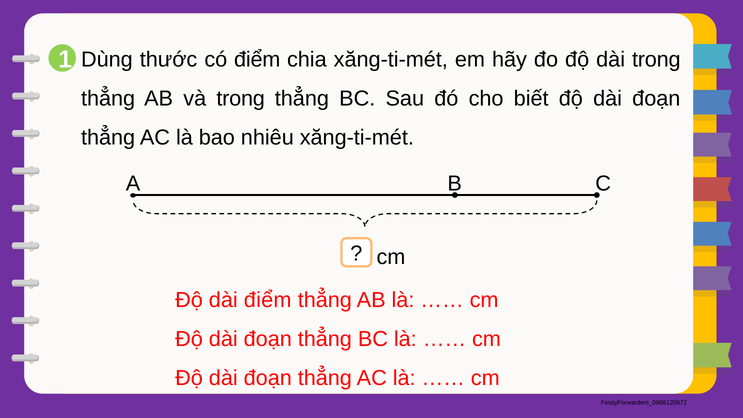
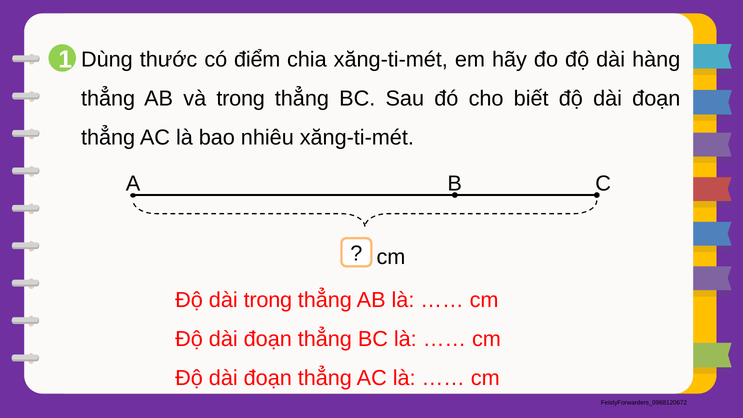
dài trong: trong -> hàng
dài điểm: điểm -> trong
